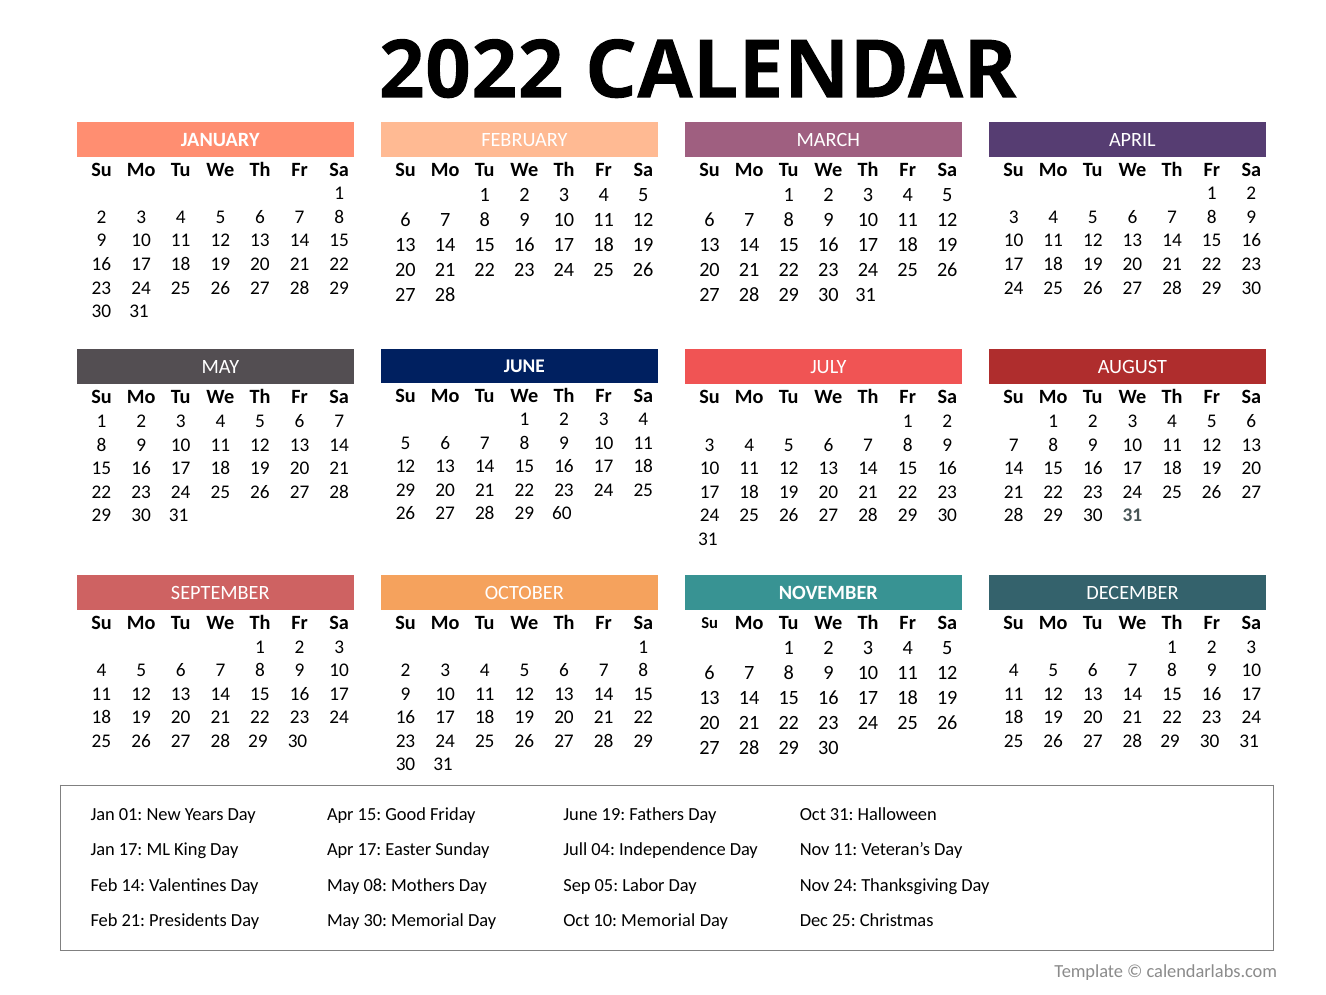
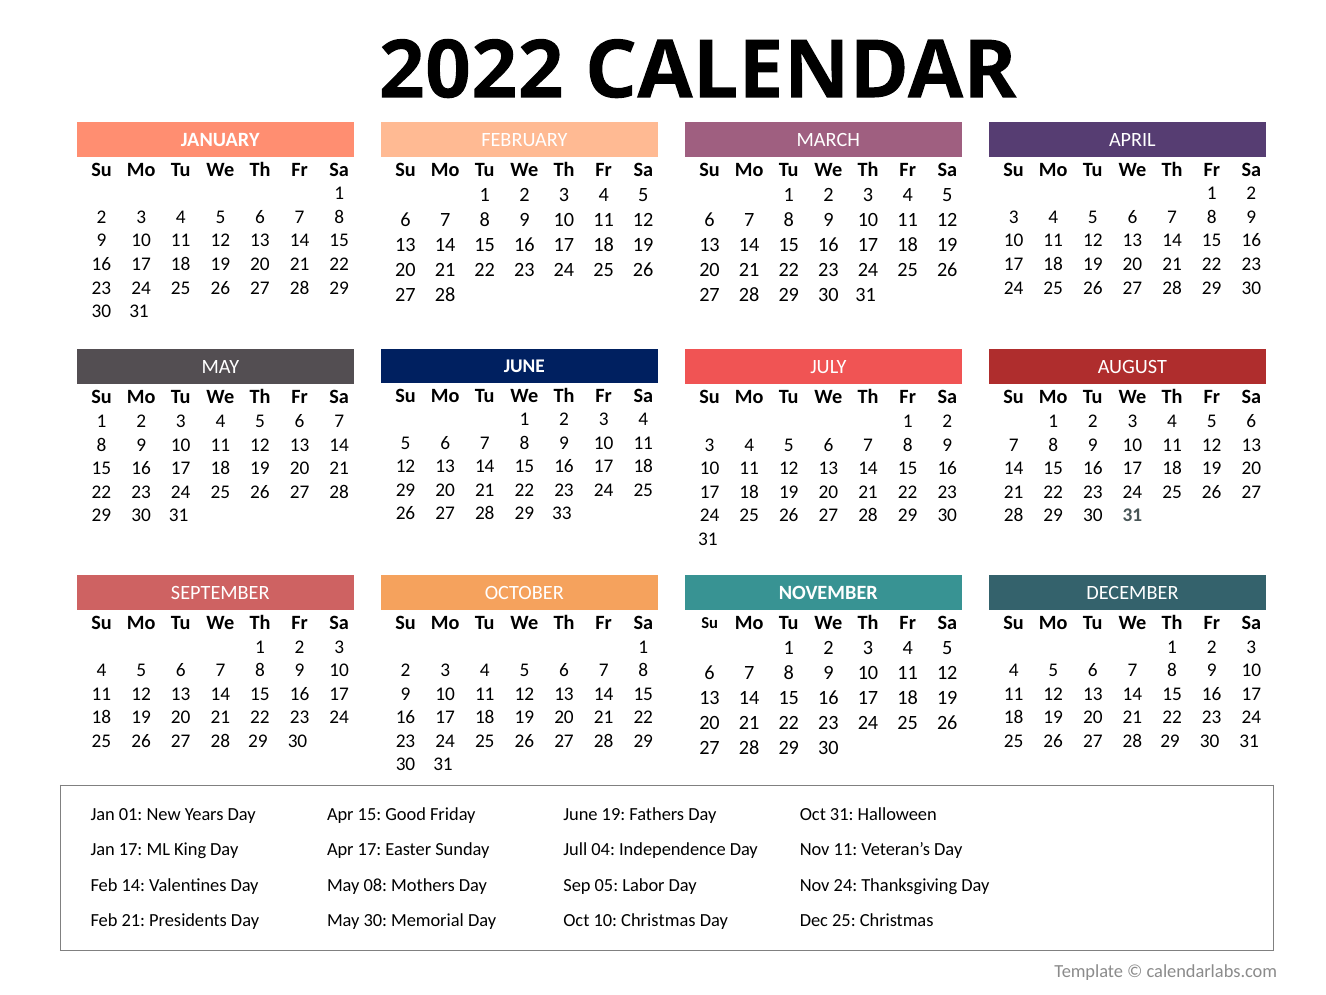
60: 60 -> 33
10 Memorial: Memorial -> Christmas
